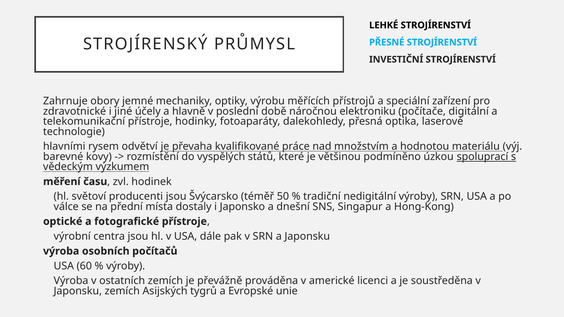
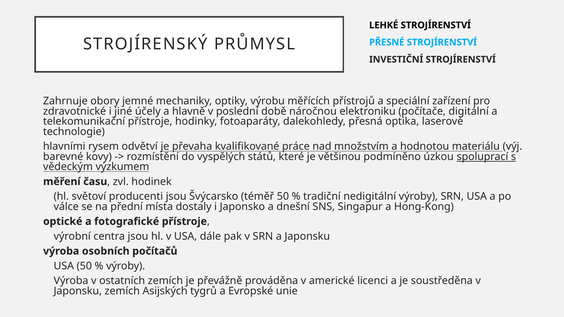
USA 60: 60 -> 50
